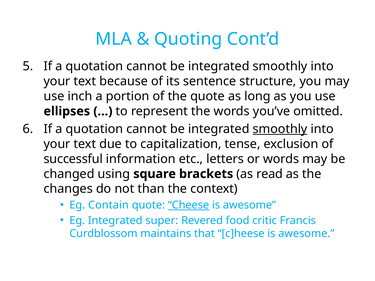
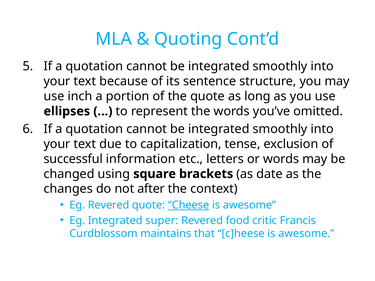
smoothly at (280, 129) underline: present -> none
read: read -> date
than: than -> after
Eg Contain: Contain -> Revered
